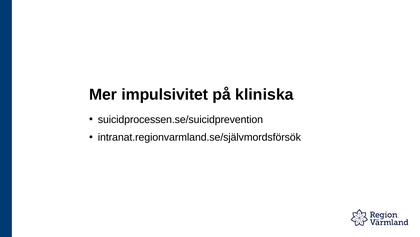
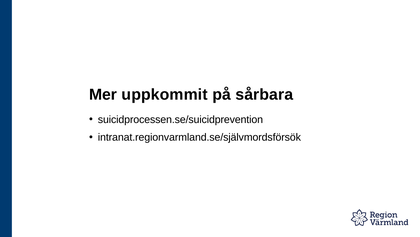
impulsivitet: impulsivitet -> uppkommit
kliniska: kliniska -> sårbara
